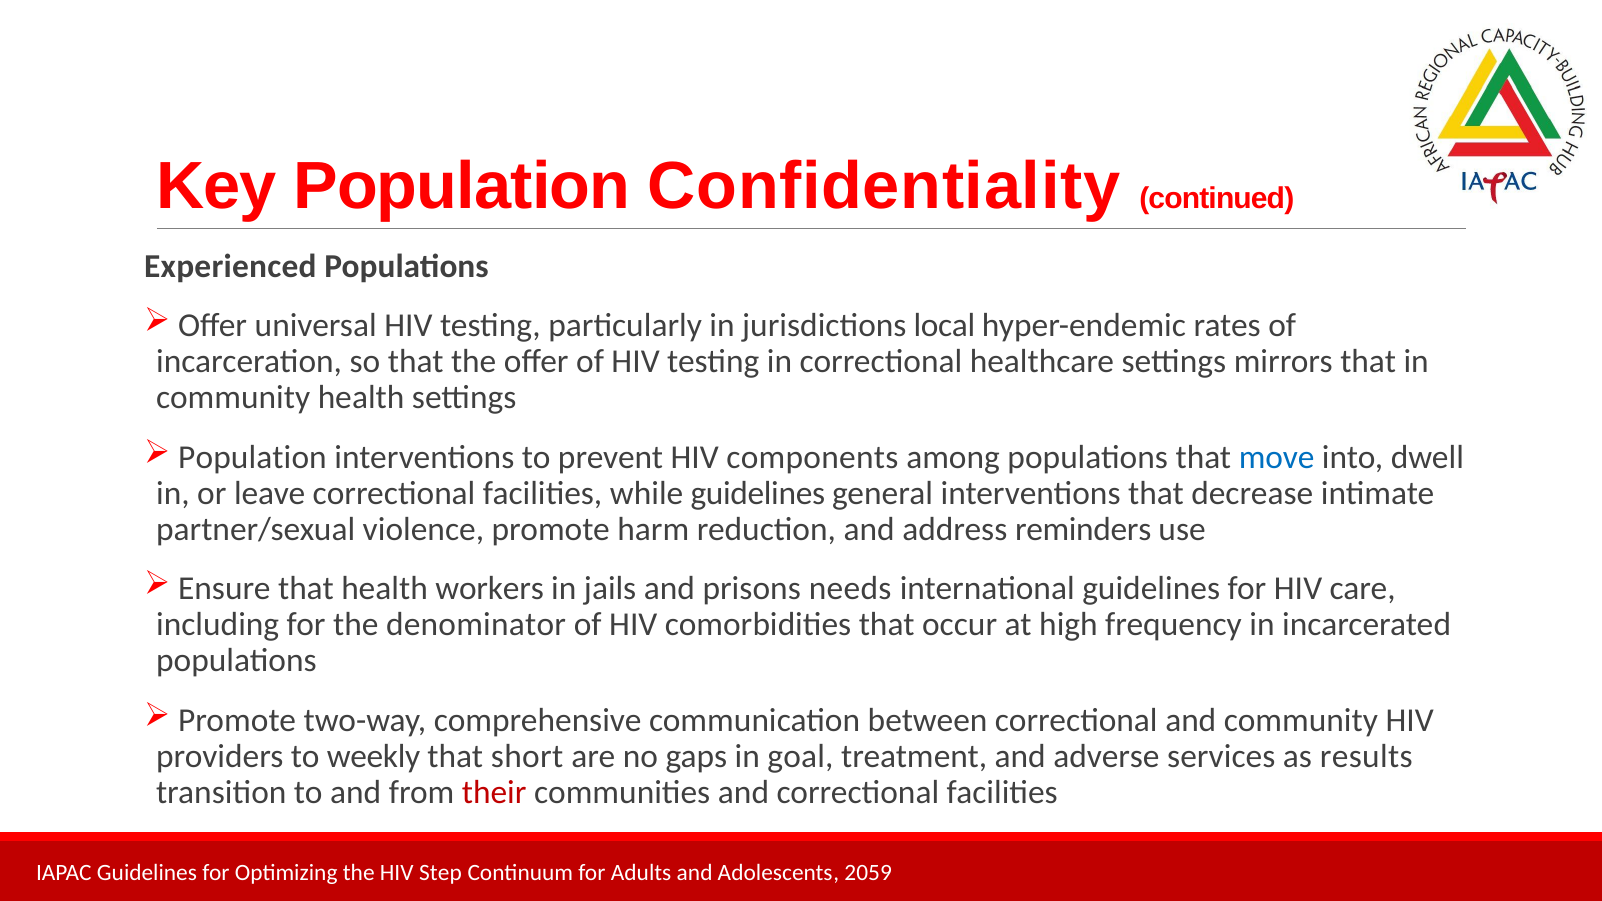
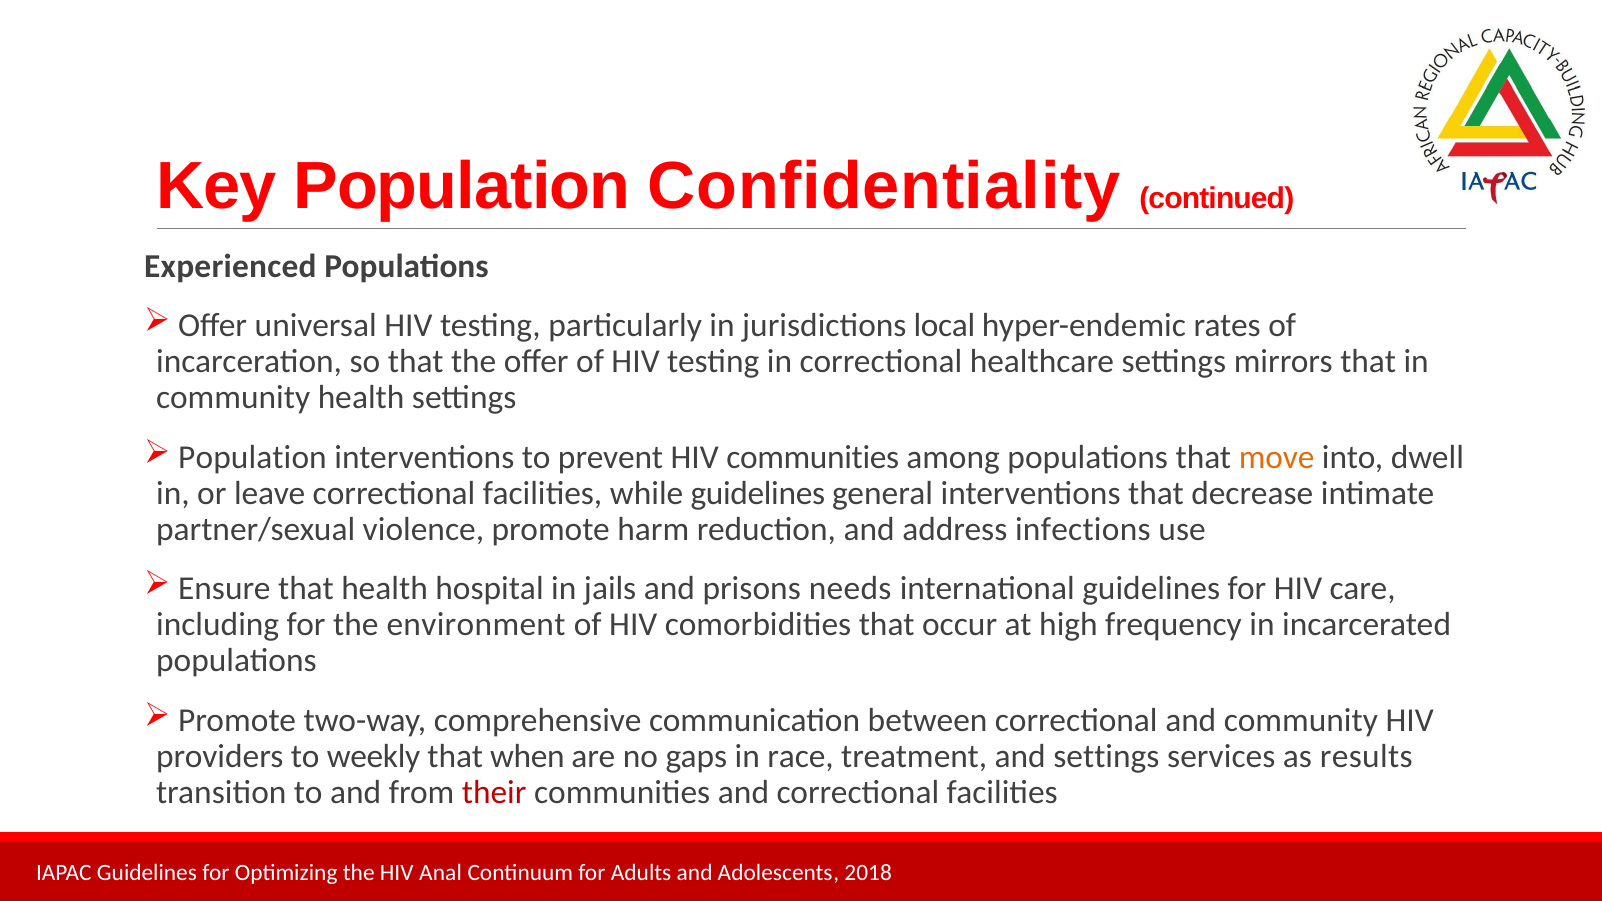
HIV components: components -> communities
move colour: blue -> orange
reminders: reminders -> infections
workers: workers -> hospital
denominator: denominator -> environment
short: short -> when
goal: goal -> race
and adverse: adverse -> settings
Step: Step -> Anal
2059: 2059 -> 2018
